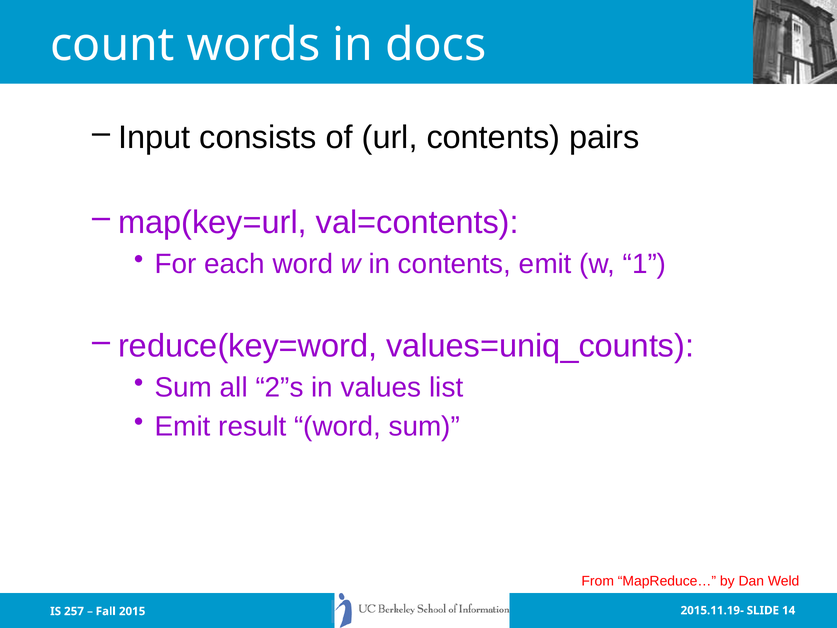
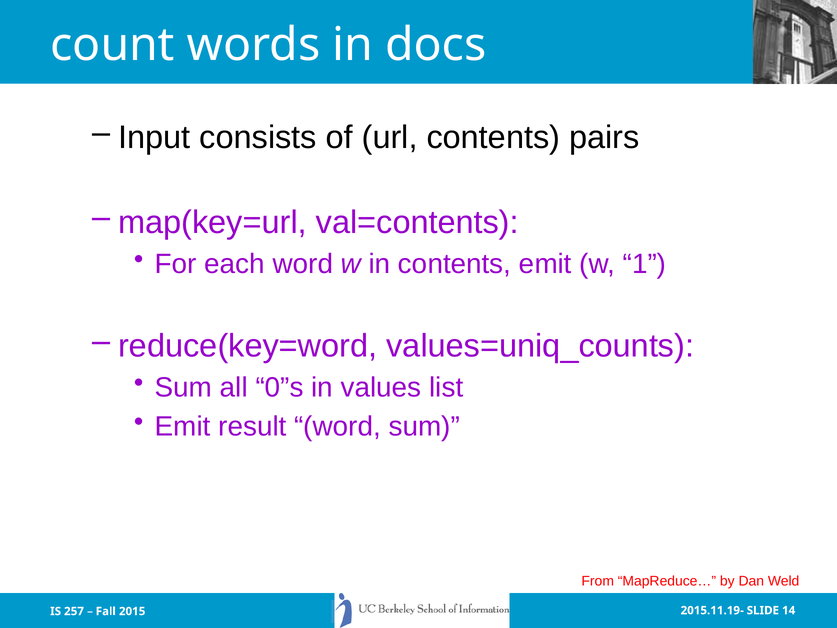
2”s: 2”s -> 0”s
